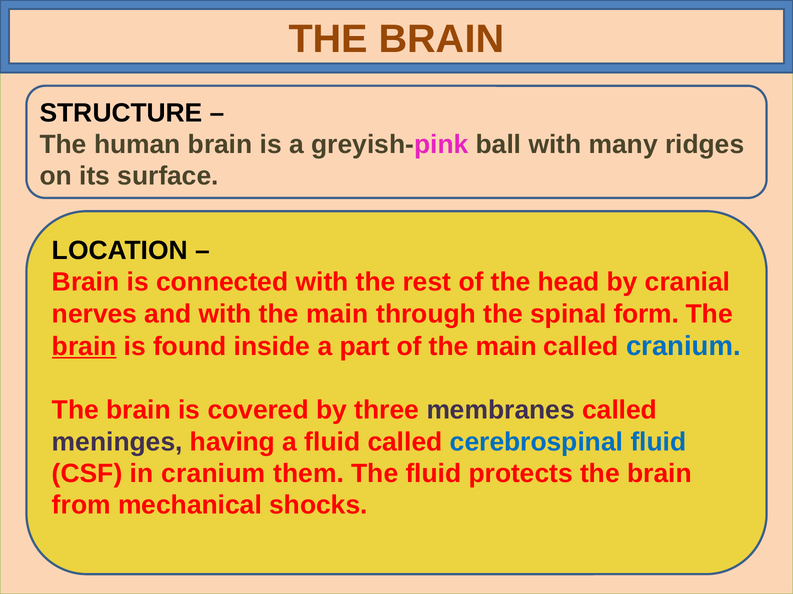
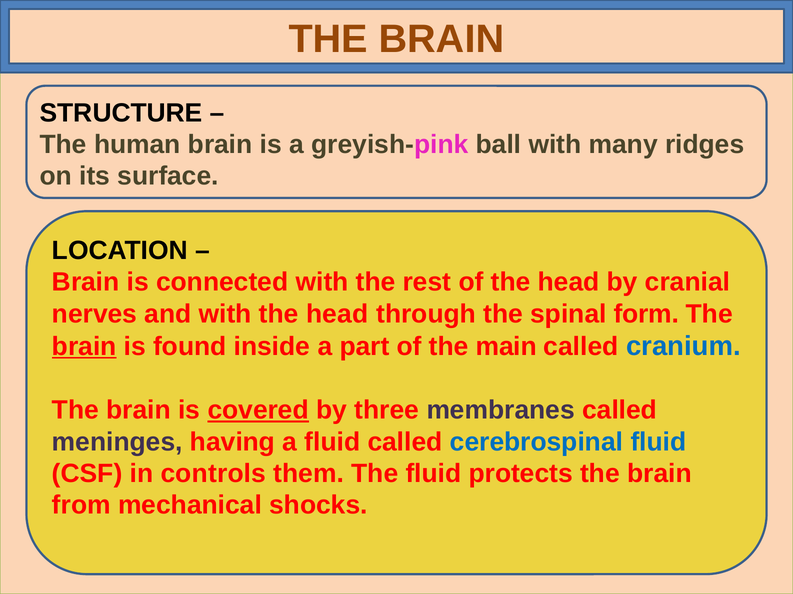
with the main: main -> head
covered underline: none -> present
in cranium: cranium -> controls
